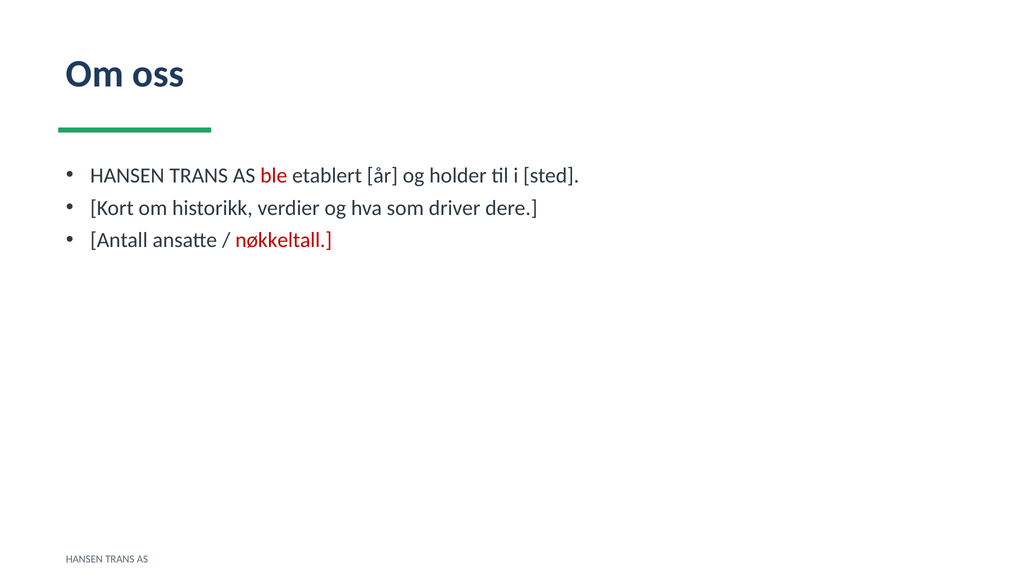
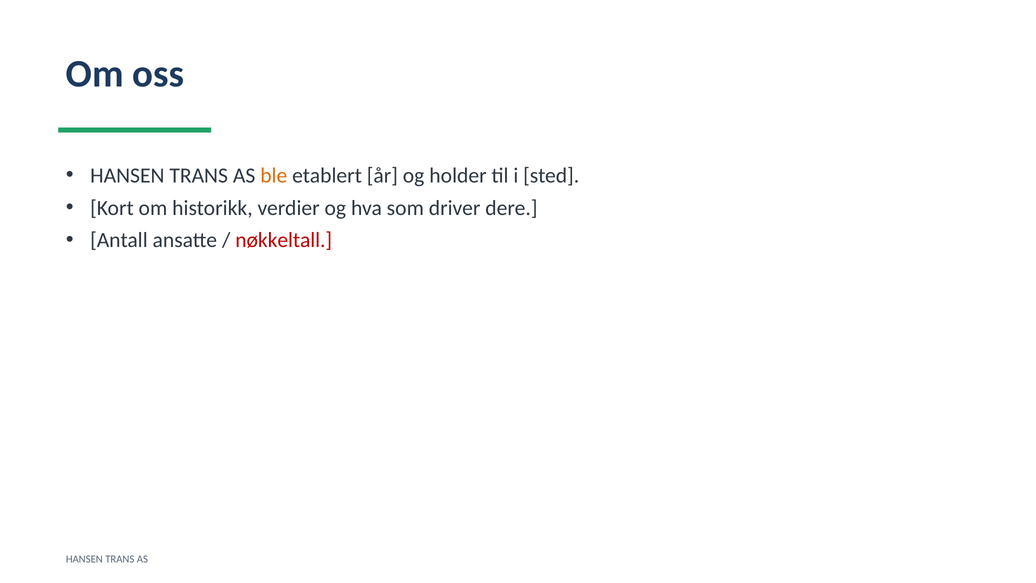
ble colour: red -> orange
